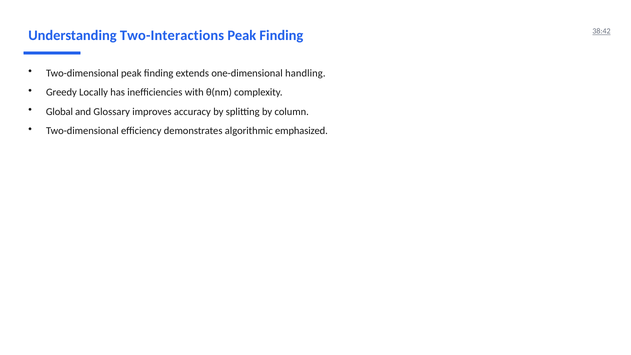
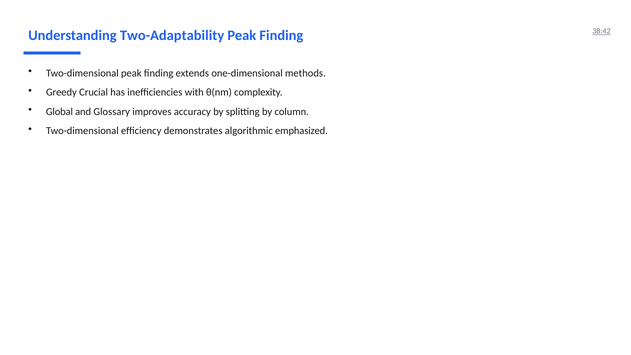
Two-Interactions: Two-Interactions -> Two-Adaptability
handling: handling -> methods
Locally: Locally -> Crucial
